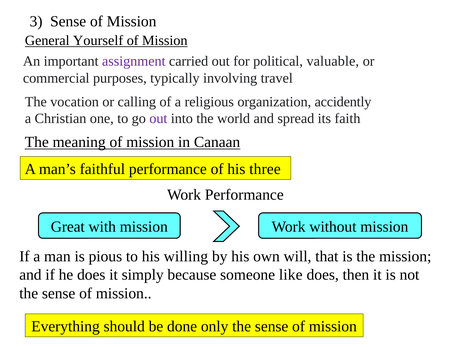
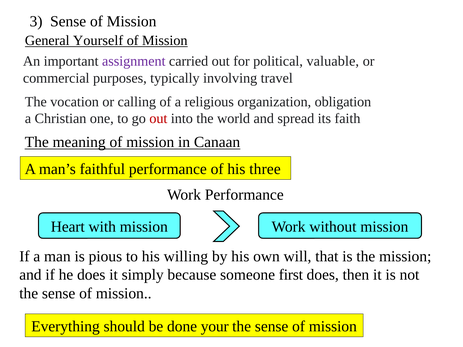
accidently: accidently -> obligation
out at (158, 119) colour: purple -> red
Great: Great -> Heart
like: like -> first
only: only -> your
